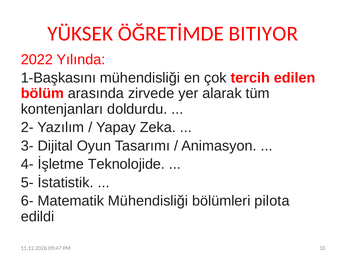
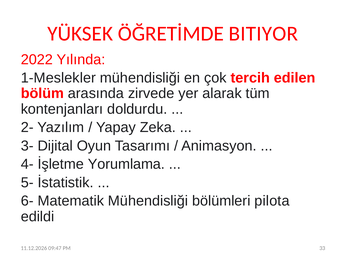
1-Başkasını: 1-Başkasını -> 1-Meslekler
Teknolojide: Teknolojide -> Yorumlama
